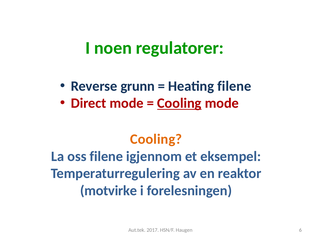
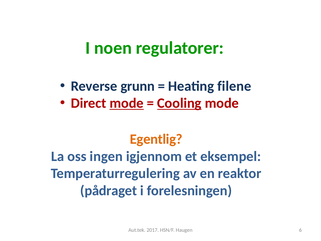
mode at (127, 103) underline: none -> present
Cooling at (156, 139): Cooling -> Egentlig
oss filene: filene -> ingen
motvirke: motvirke -> pådraget
